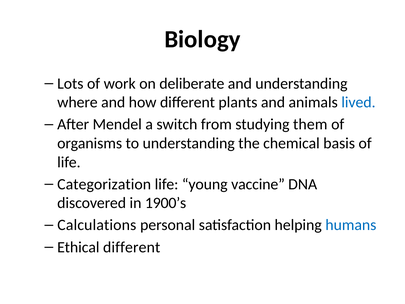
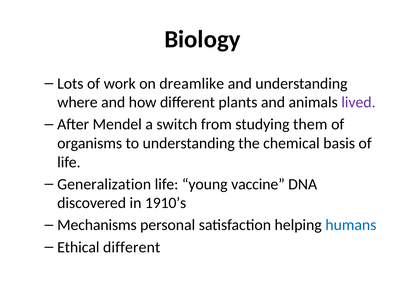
deliberate: deliberate -> dreamlike
lived colour: blue -> purple
Categorization: Categorization -> Generalization
1900’s: 1900’s -> 1910’s
Calculations: Calculations -> Mechanisms
